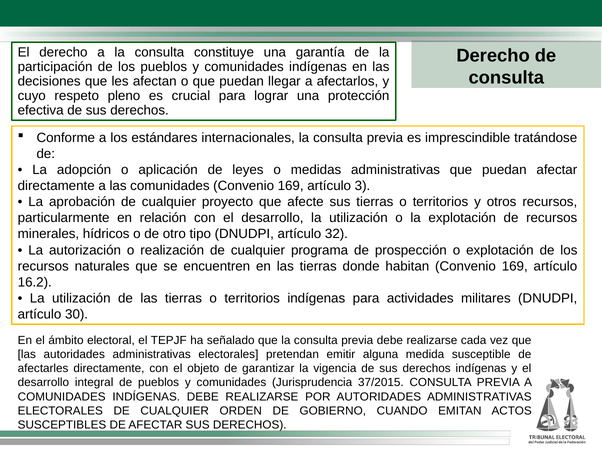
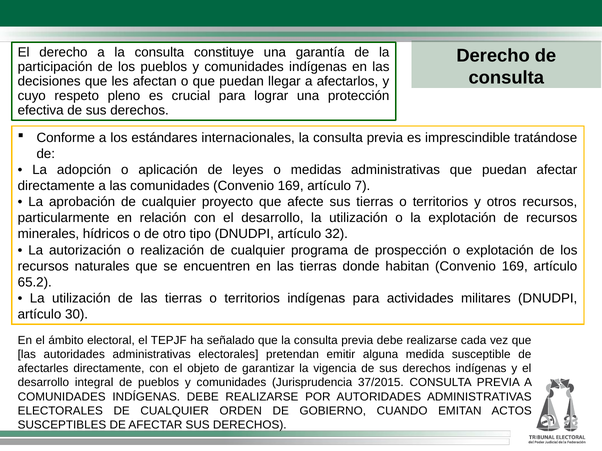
3: 3 -> 7
16.2: 16.2 -> 65.2
